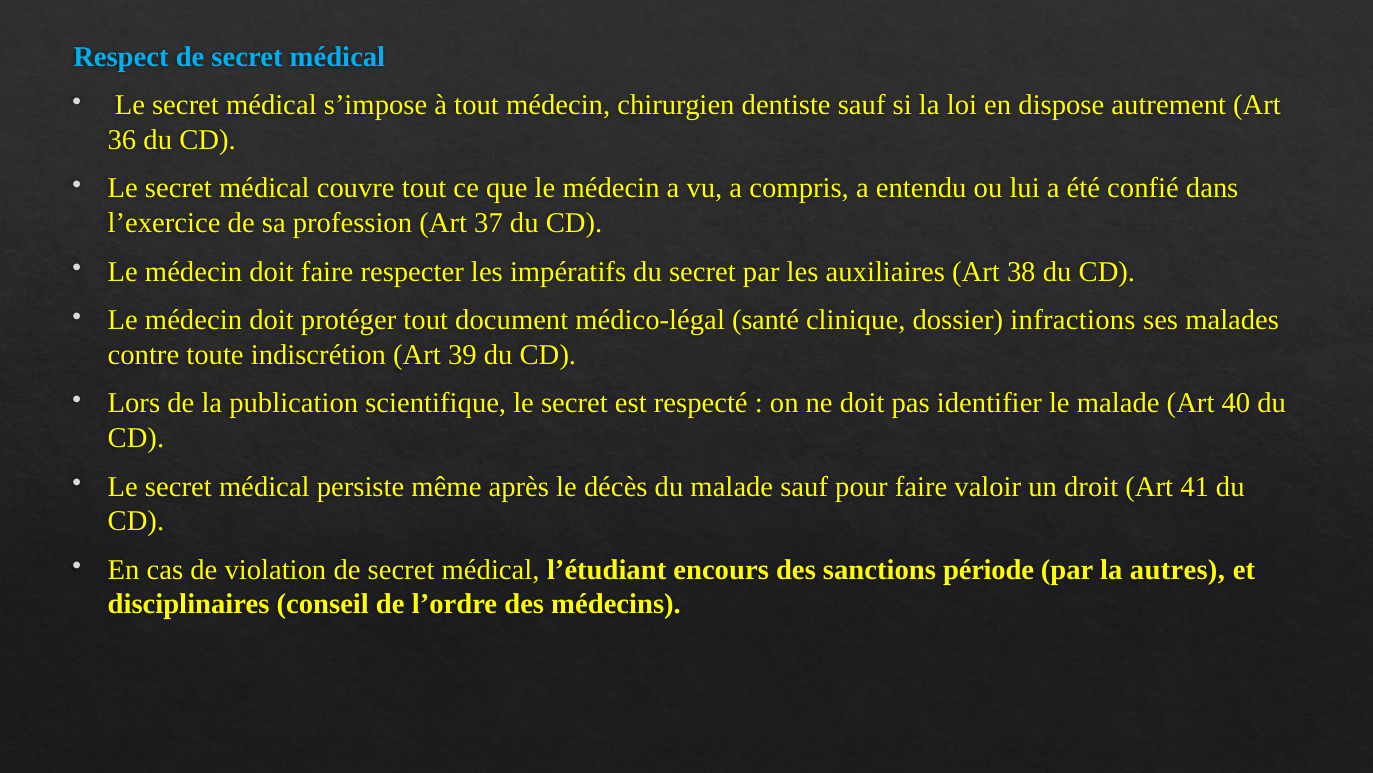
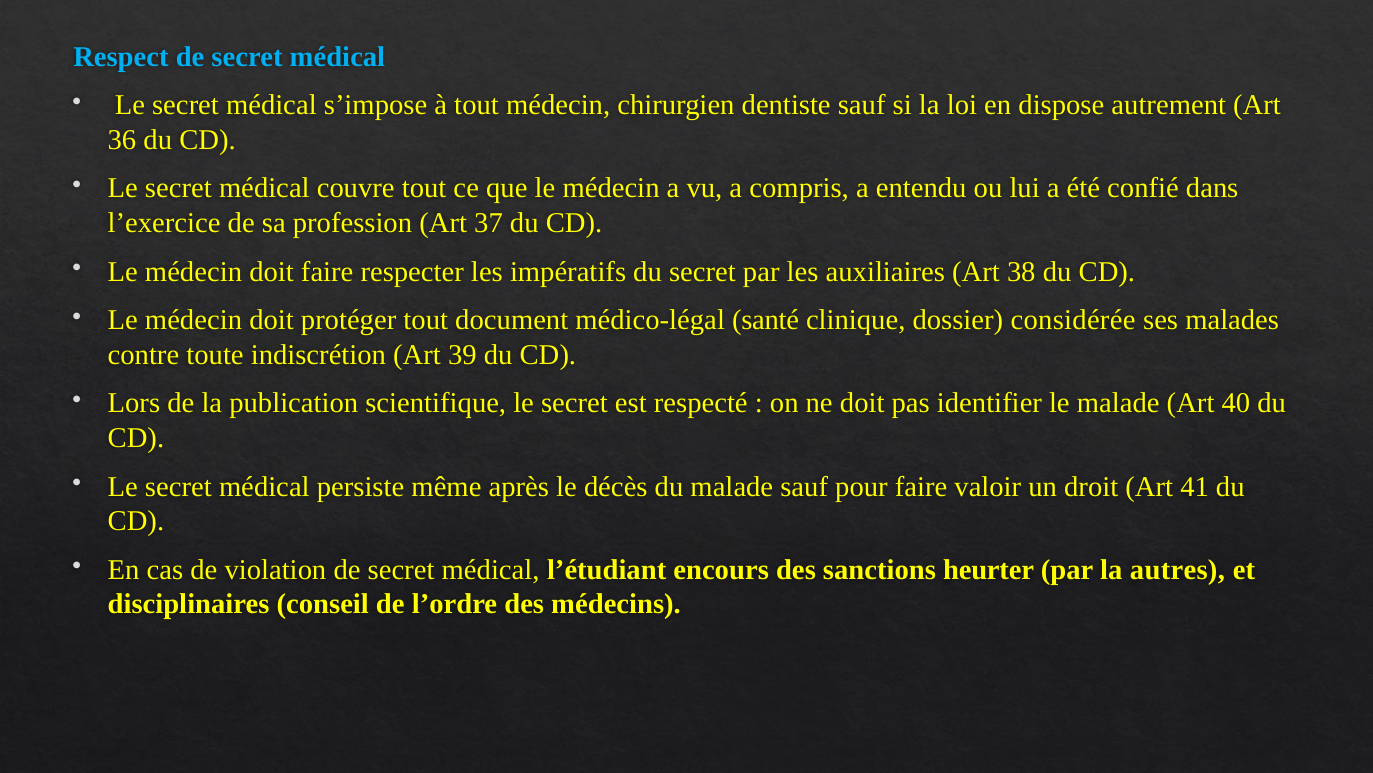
infractions: infractions -> considérée
période: période -> heurter
